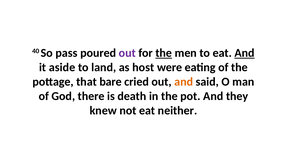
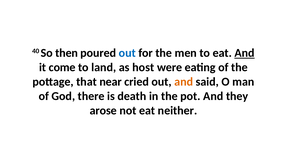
pass: pass -> then
out at (127, 53) colour: purple -> blue
the at (164, 53) underline: present -> none
aside: aside -> come
bare: bare -> near
knew: knew -> arose
